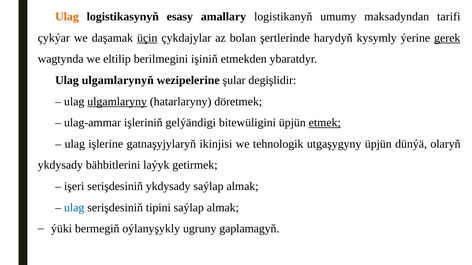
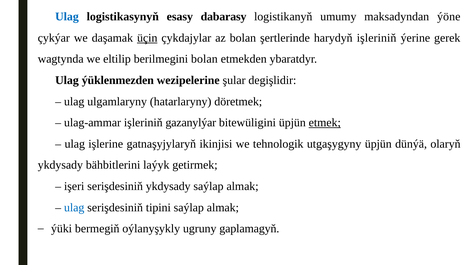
Ulag at (67, 17) colour: orange -> blue
amallary: amallary -> dabarasy
tarifi: tarifi -> ýöne
harydyň kysymly: kysymly -> işleriniň
gerek underline: present -> none
berilmegini işiniň: işiniň -> bolan
ulgamlarynyň: ulgamlarynyň -> ýüklenmezden
ulgamlaryny underline: present -> none
gelýändigi: gelýändigi -> gazanylýar
